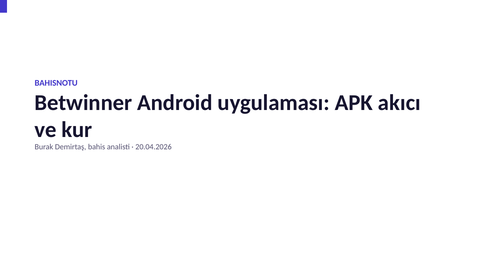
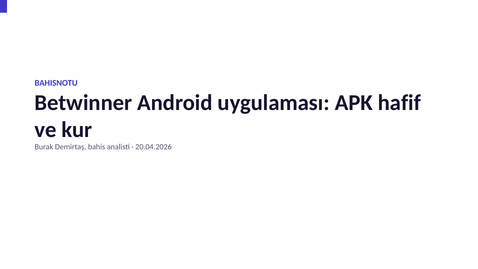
akıcı: akıcı -> hafif
